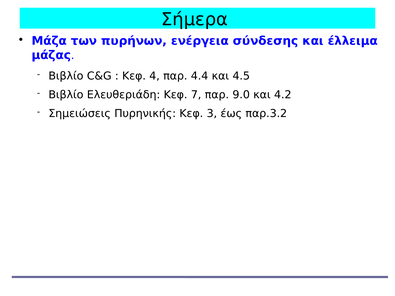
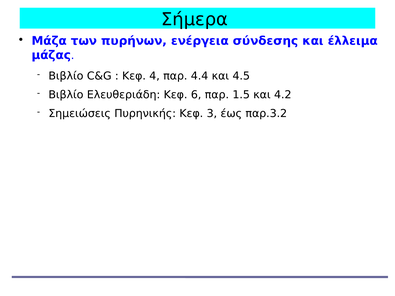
7: 7 -> 6
9.0: 9.0 -> 1.5
